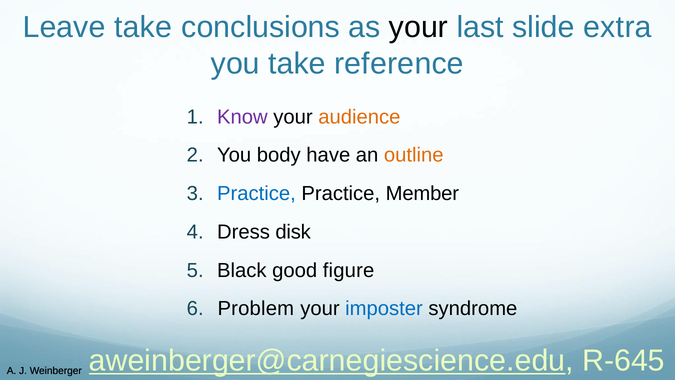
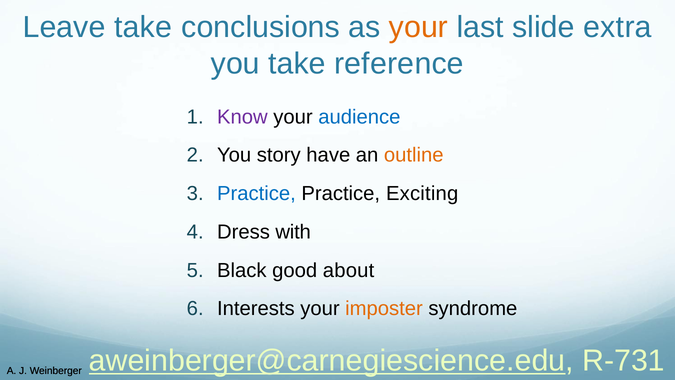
your at (419, 27) colour: black -> orange
audience colour: orange -> blue
body: body -> story
Member: Member -> Exciting
disk: disk -> with
figure: figure -> about
Problem: Problem -> Interests
imposter colour: blue -> orange
R-645: R-645 -> R-731
